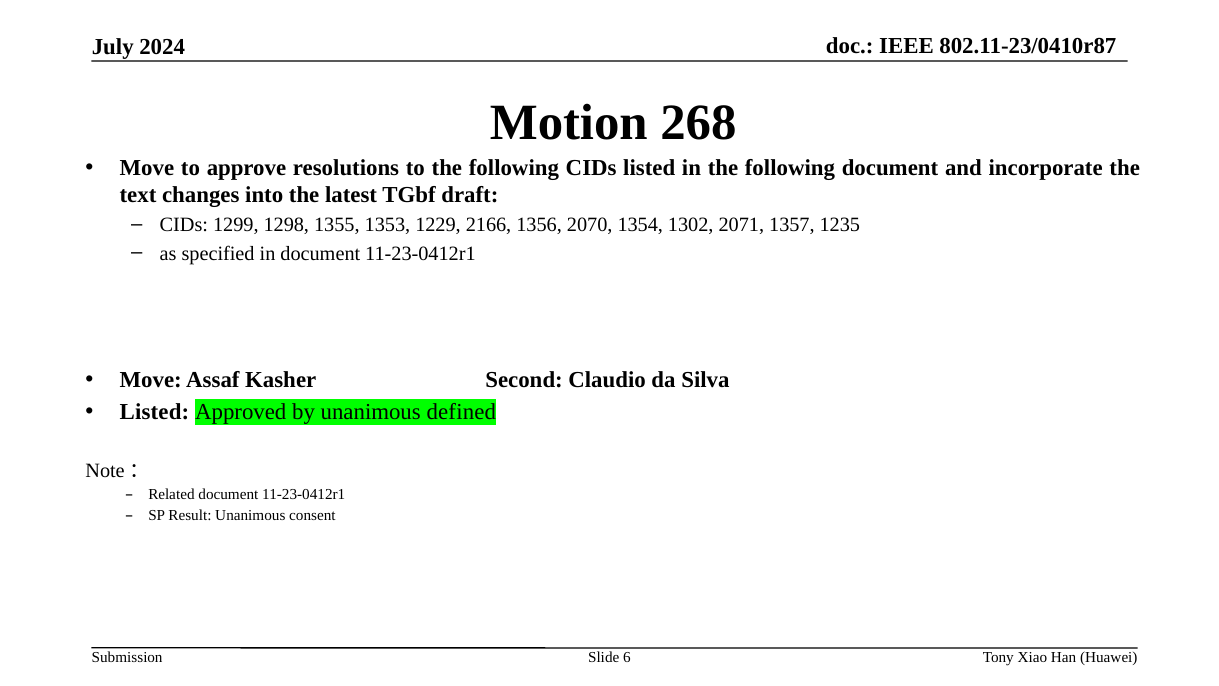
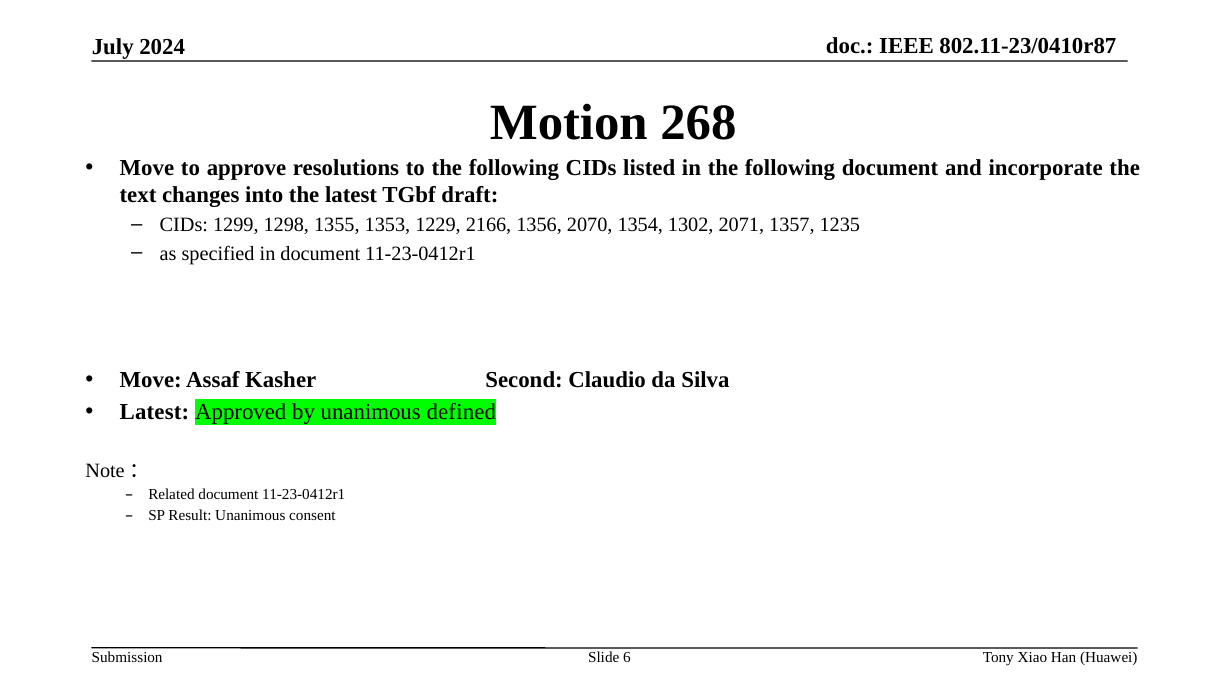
Listed at (154, 412): Listed -> Latest
